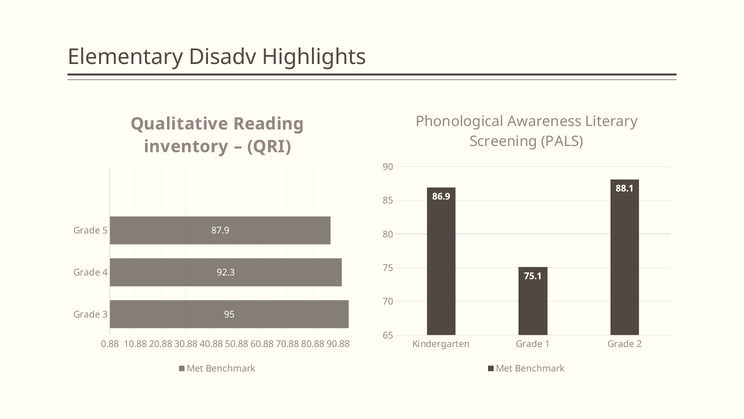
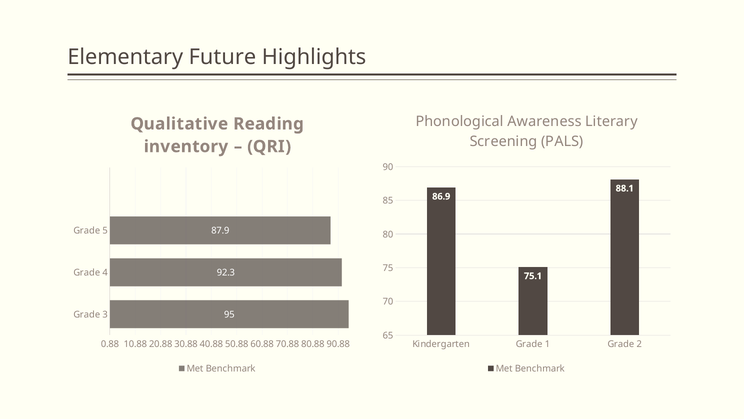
Disadv: Disadv -> Future
